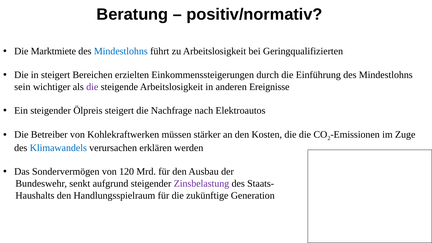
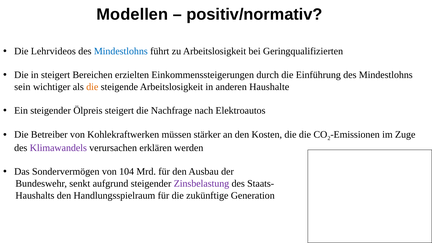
Beratung: Beratung -> Modellen
Marktmiete: Marktmiete -> Lehrvideos
die at (92, 87) colour: purple -> orange
Ereignisse: Ereignisse -> Haushalte
Klimawandels colour: blue -> purple
120: 120 -> 104
